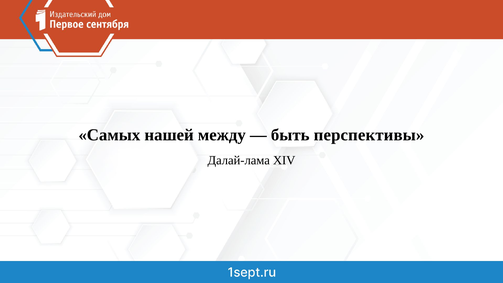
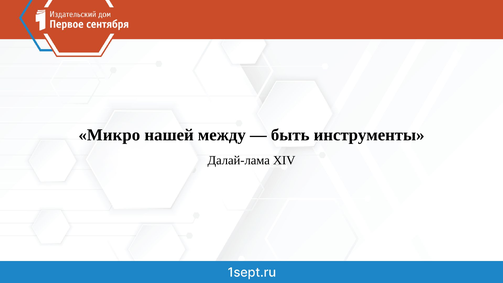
Самых: Самых -> Микро
перспективы: перспективы -> инструменты
